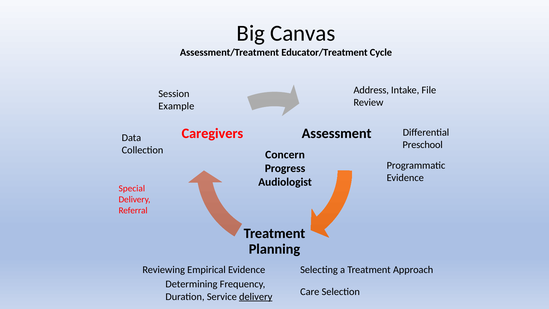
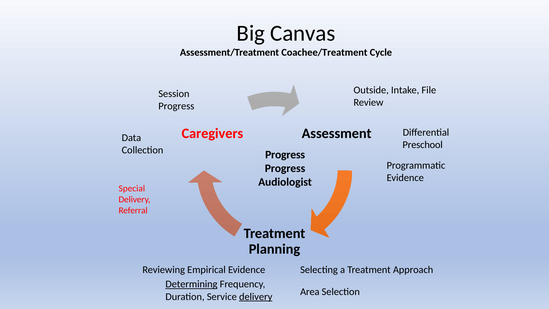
Educator/Treatment: Educator/Treatment -> Coachee/Treatment
Address: Address -> Outside
Example at (176, 106): Example -> Progress
Concern at (285, 155): Concern -> Progress
Determining underline: none -> present
Care: Care -> Area
